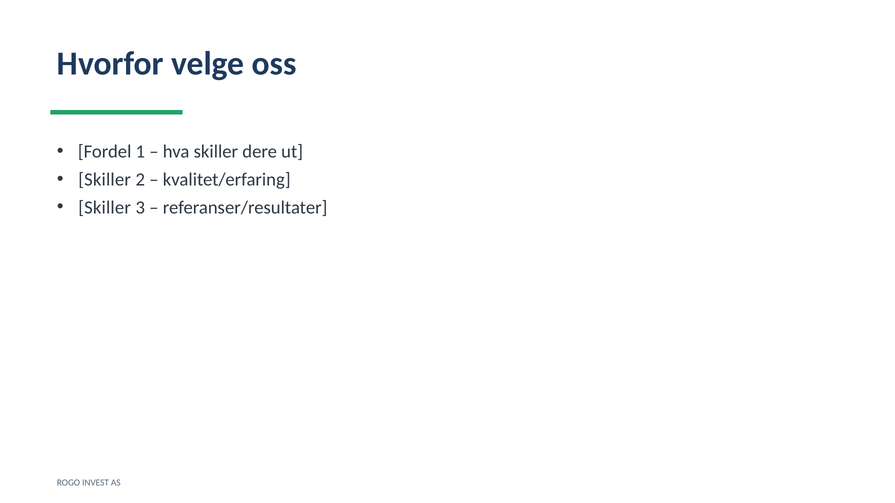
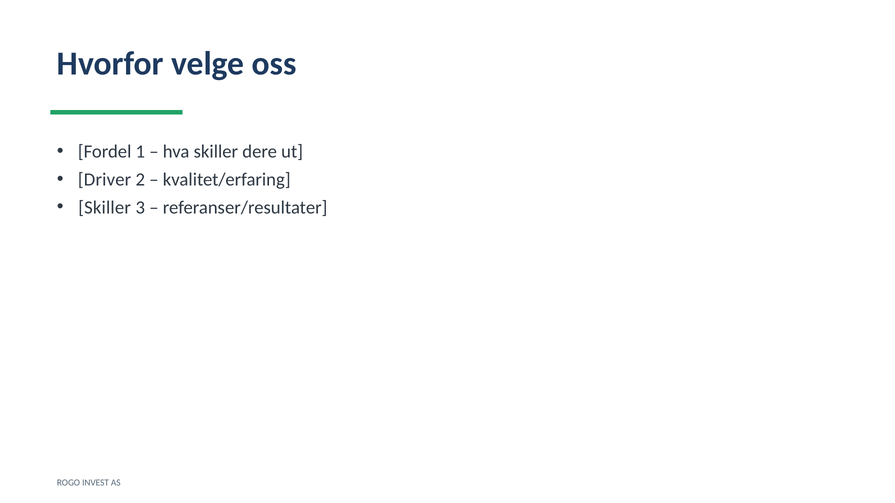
Skiller at (105, 180): Skiller -> Driver
